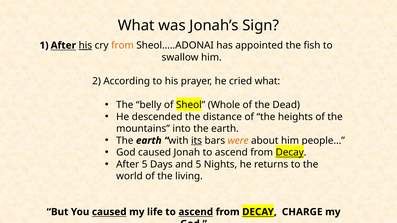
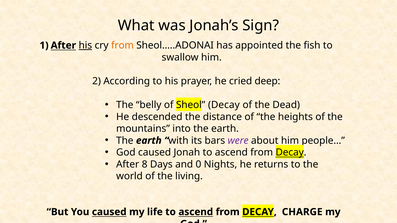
cried what: what -> deep
Sheol Whole: Whole -> Decay
its underline: present -> none
were colour: orange -> purple
After 5: 5 -> 8
and 5: 5 -> 0
